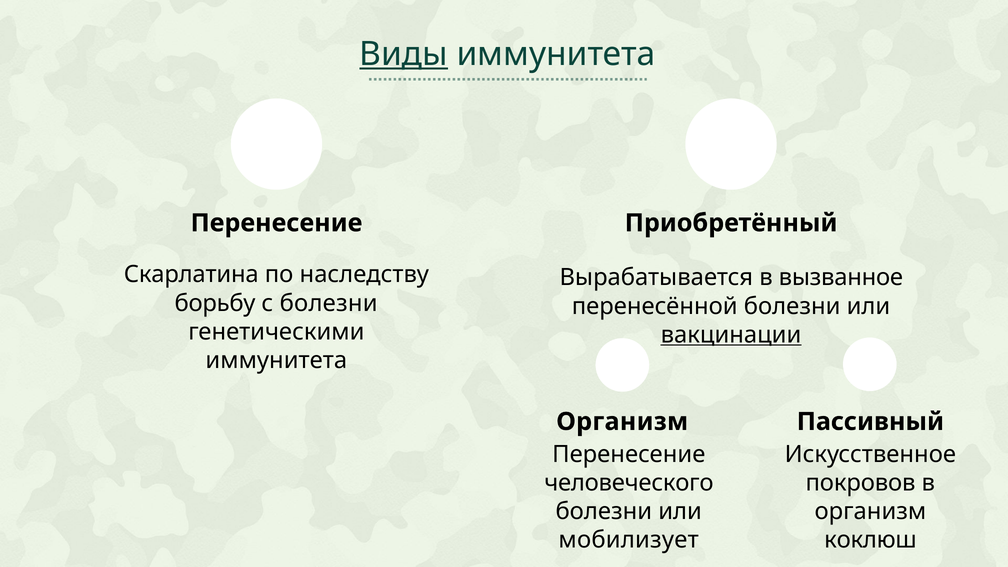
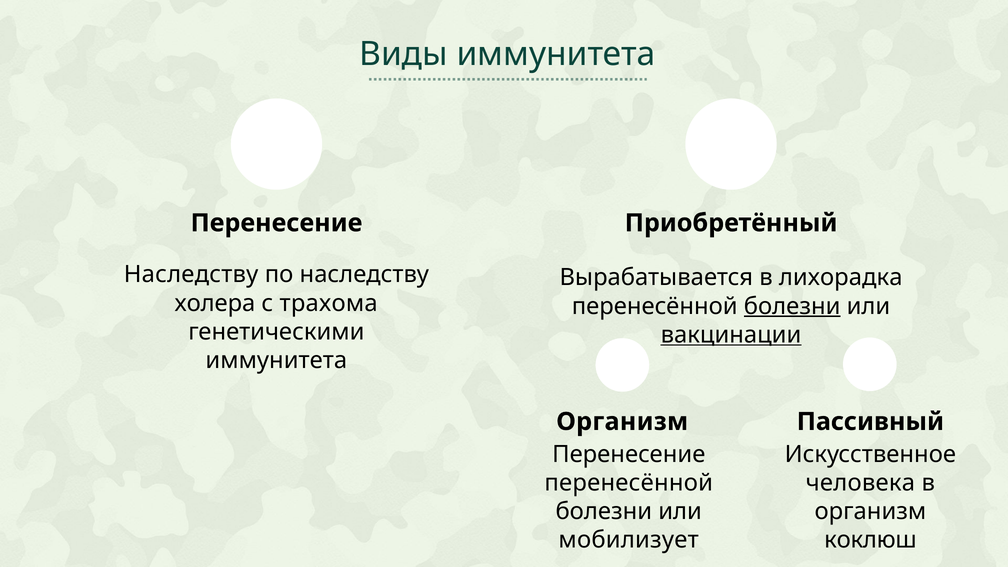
Виды underline: present -> none
Скарлатина at (191, 275): Скарлатина -> Наследству
вызванное: вызванное -> лихорадка
борьбу: борьбу -> холера
с болезни: болезни -> трахома
болезни at (792, 306) underline: none -> present
человеческого at (629, 483): человеческого -> перенесённой
покровов: покровов -> человека
